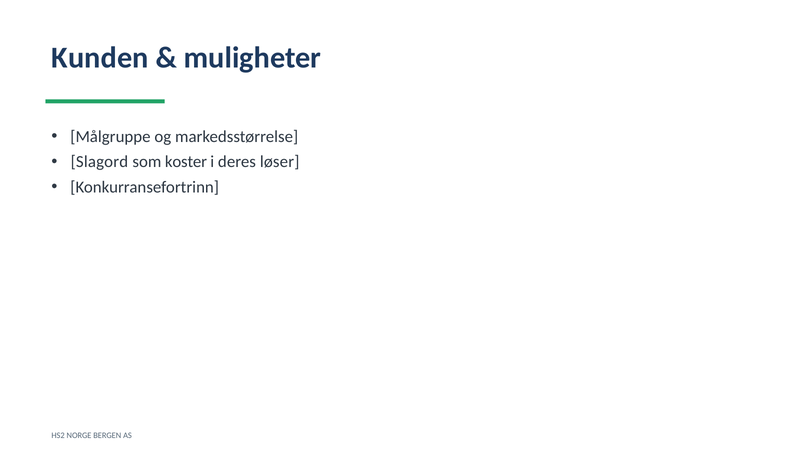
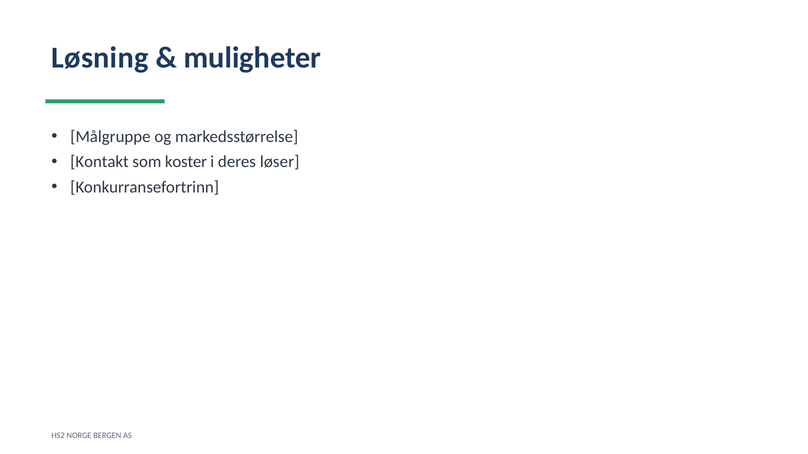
Kunden: Kunden -> Løsning
Slagord: Slagord -> Kontakt
